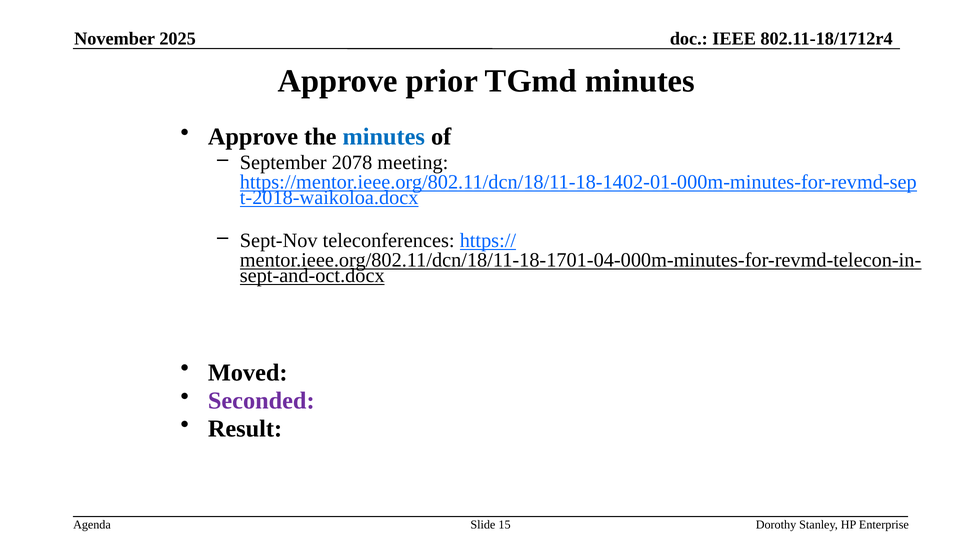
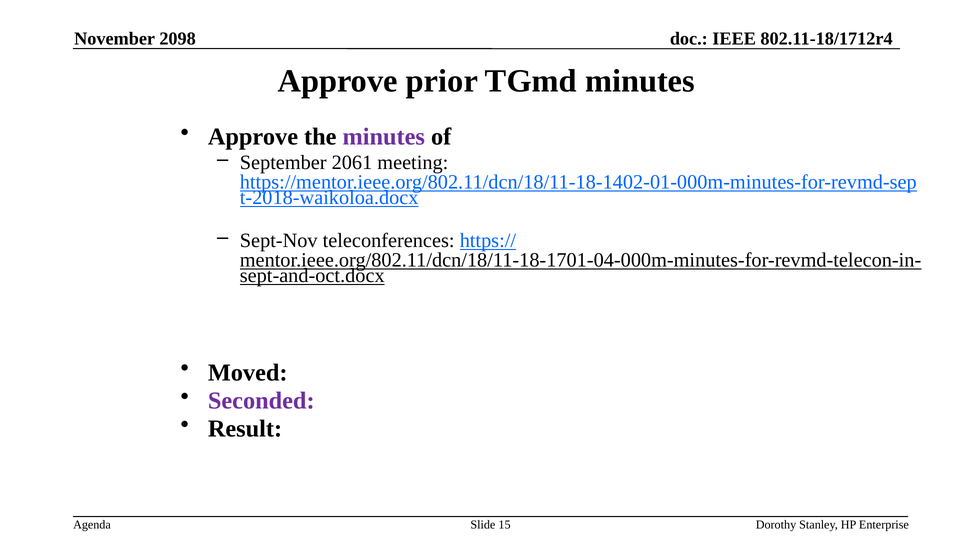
2025: 2025 -> 2098
minutes at (384, 137) colour: blue -> purple
2078: 2078 -> 2061
